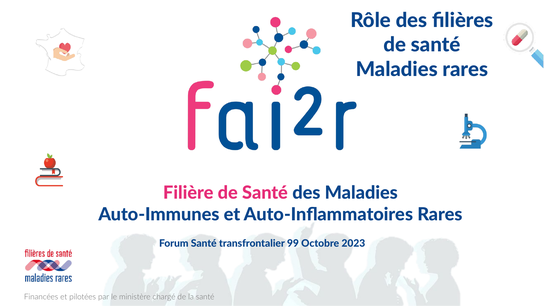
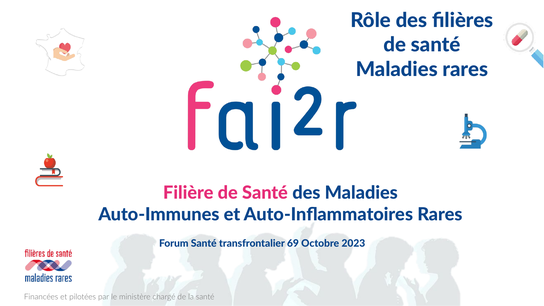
99: 99 -> 69
